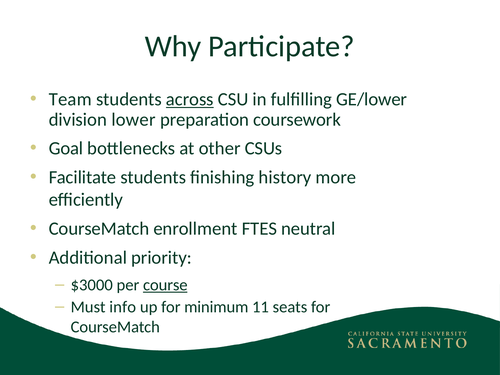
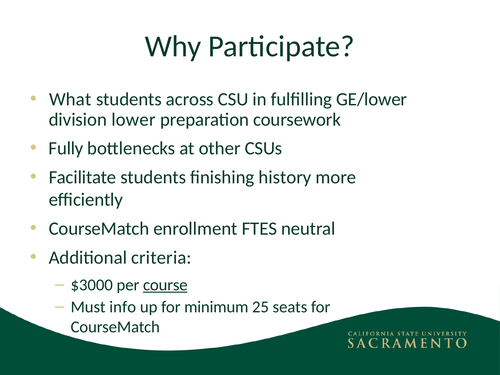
Team: Team -> What
across underline: present -> none
Goal: Goal -> Fully
priority: priority -> criteria
11: 11 -> 25
